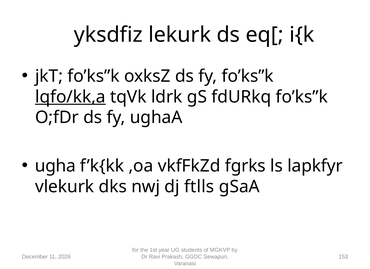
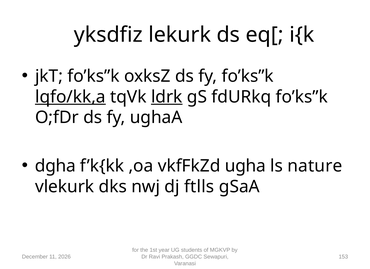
ldrk underline: none -> present
ugha: ugha -> dgha
fgrks: fgrks -> ugha
lapkfyr: lapkfyr -> nature
